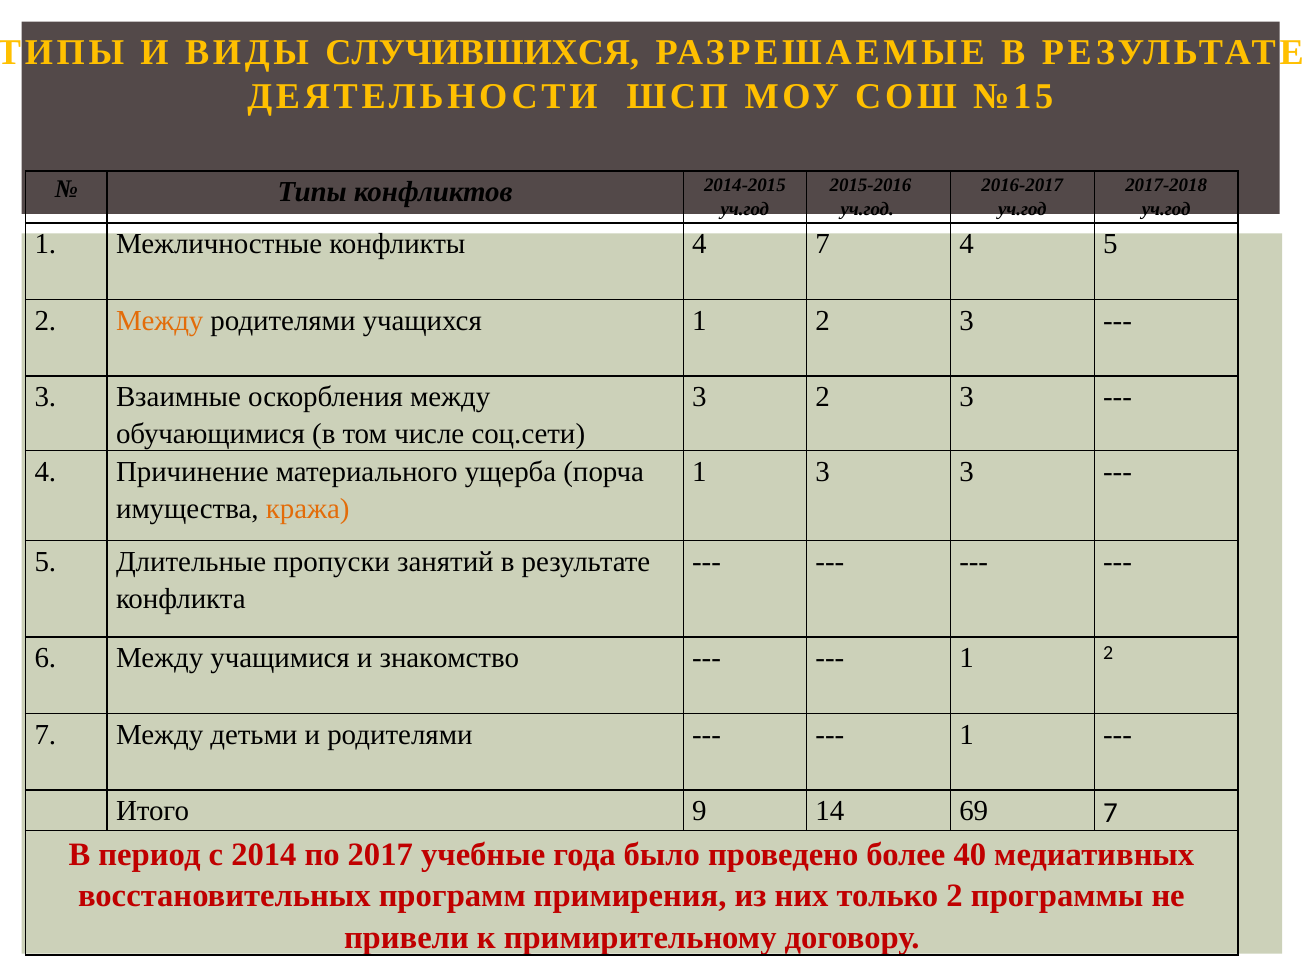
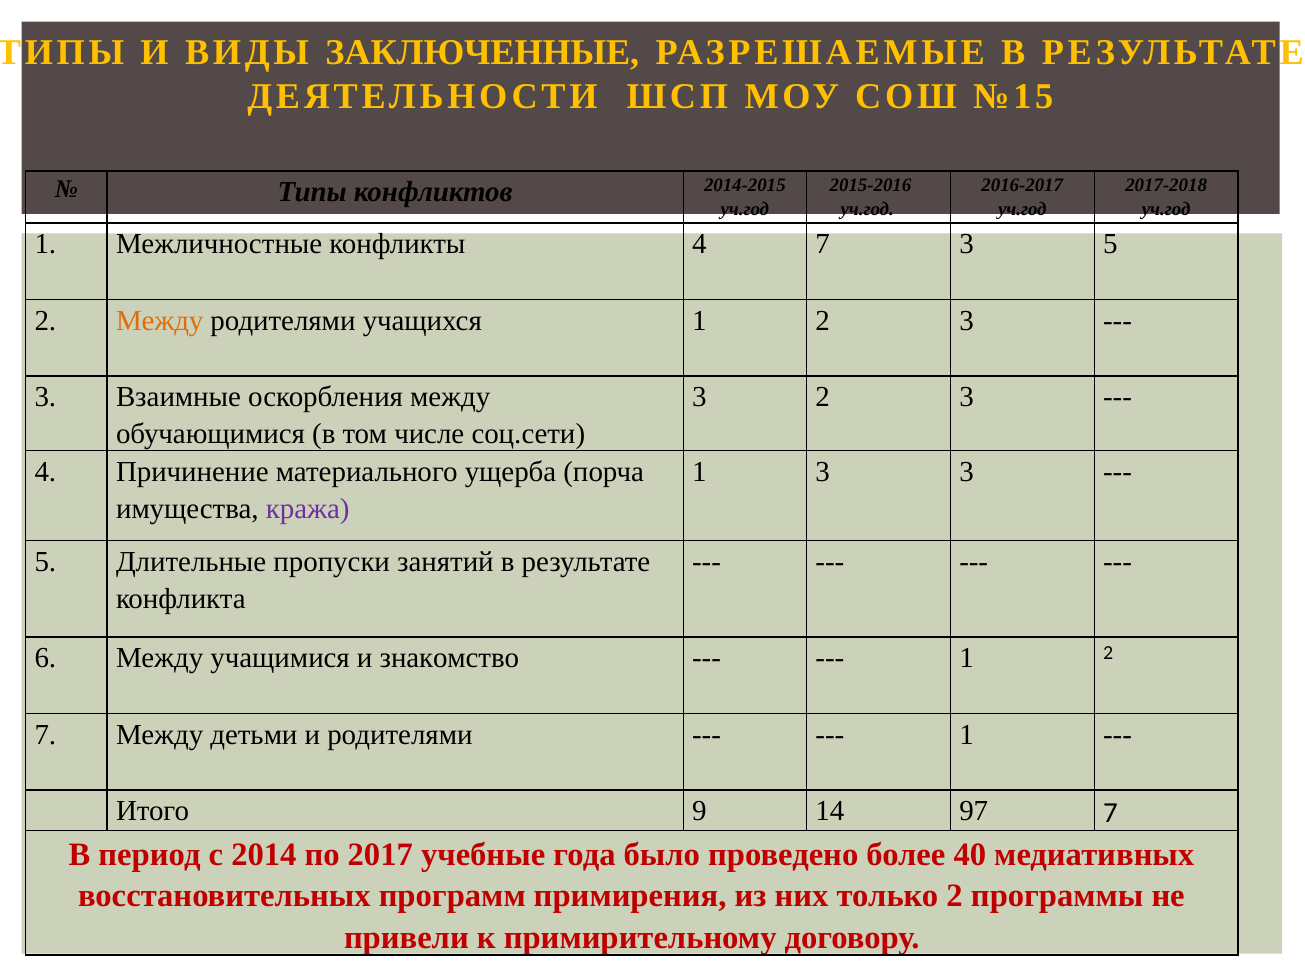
СЛУЧИВШИХСЯ: СЛУЧИВШИХСЯ -> ЗАКЛЮЧЕННЫЕ
7 4: 4 -> 3
кража colour: orange -> purple
69: 69 -> 97
